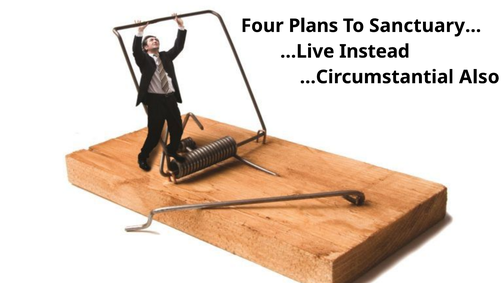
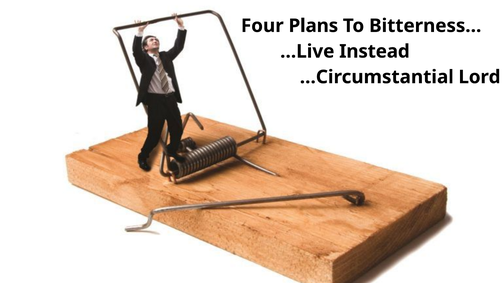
Sanctuary…: Sanctuary… -> Bitterness…
Also: Also -> Lord
